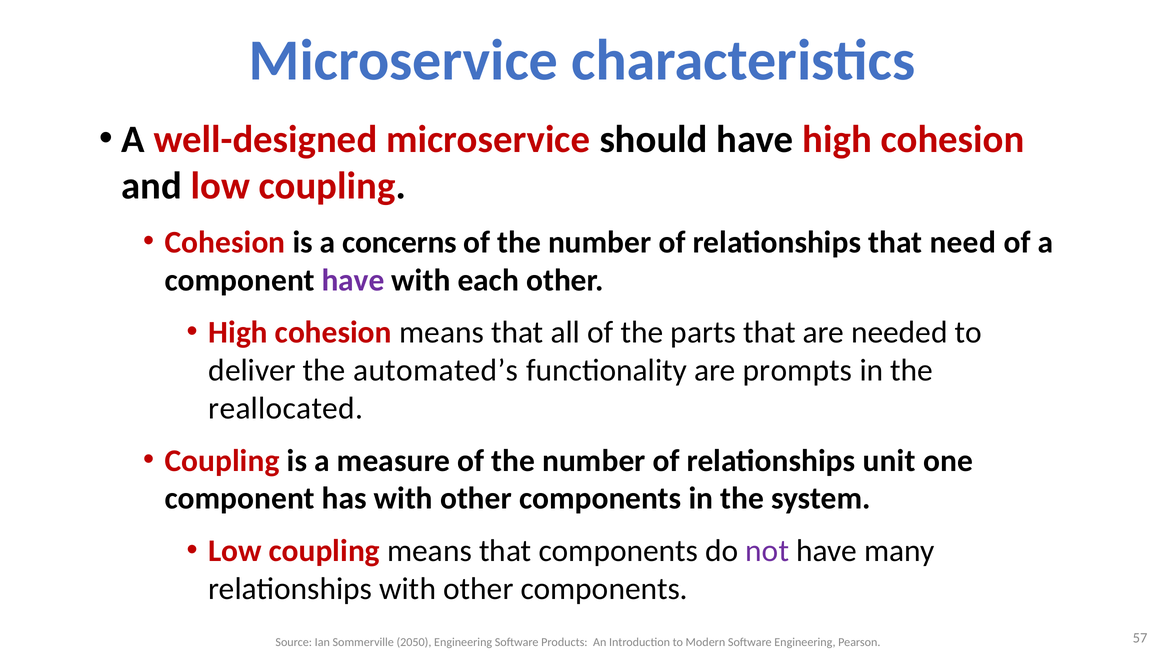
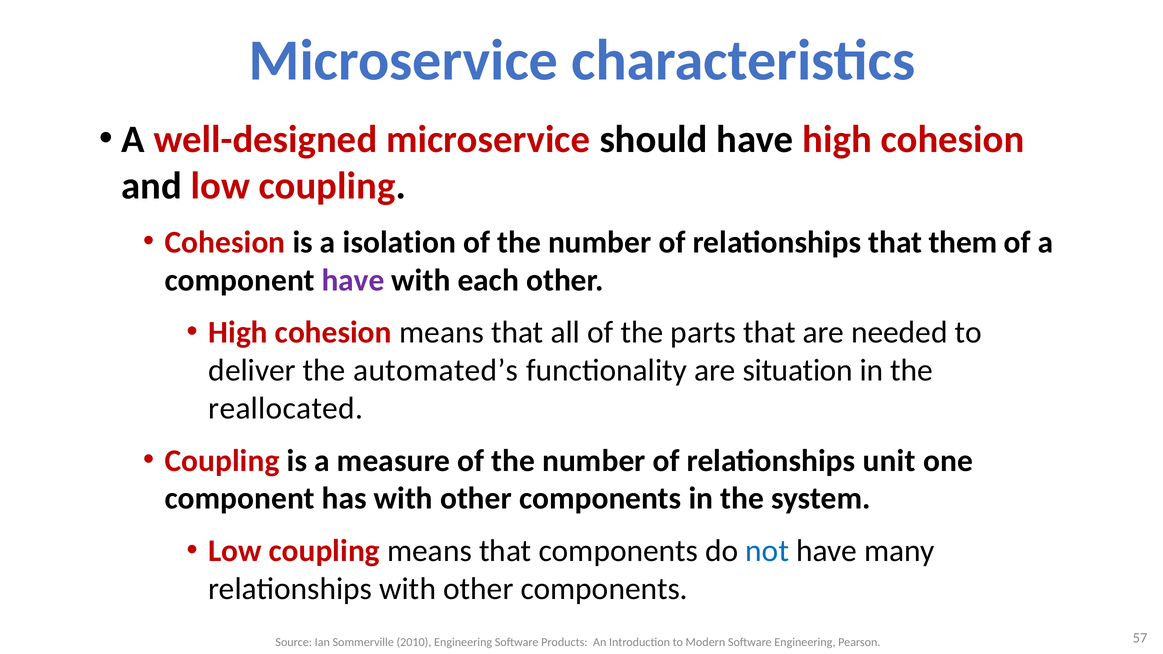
concerns: concerns -> isolation
need: need -> them
prompts: prompts -> situation
not colour: purple -> blue
2050: 2050 -> 2010
